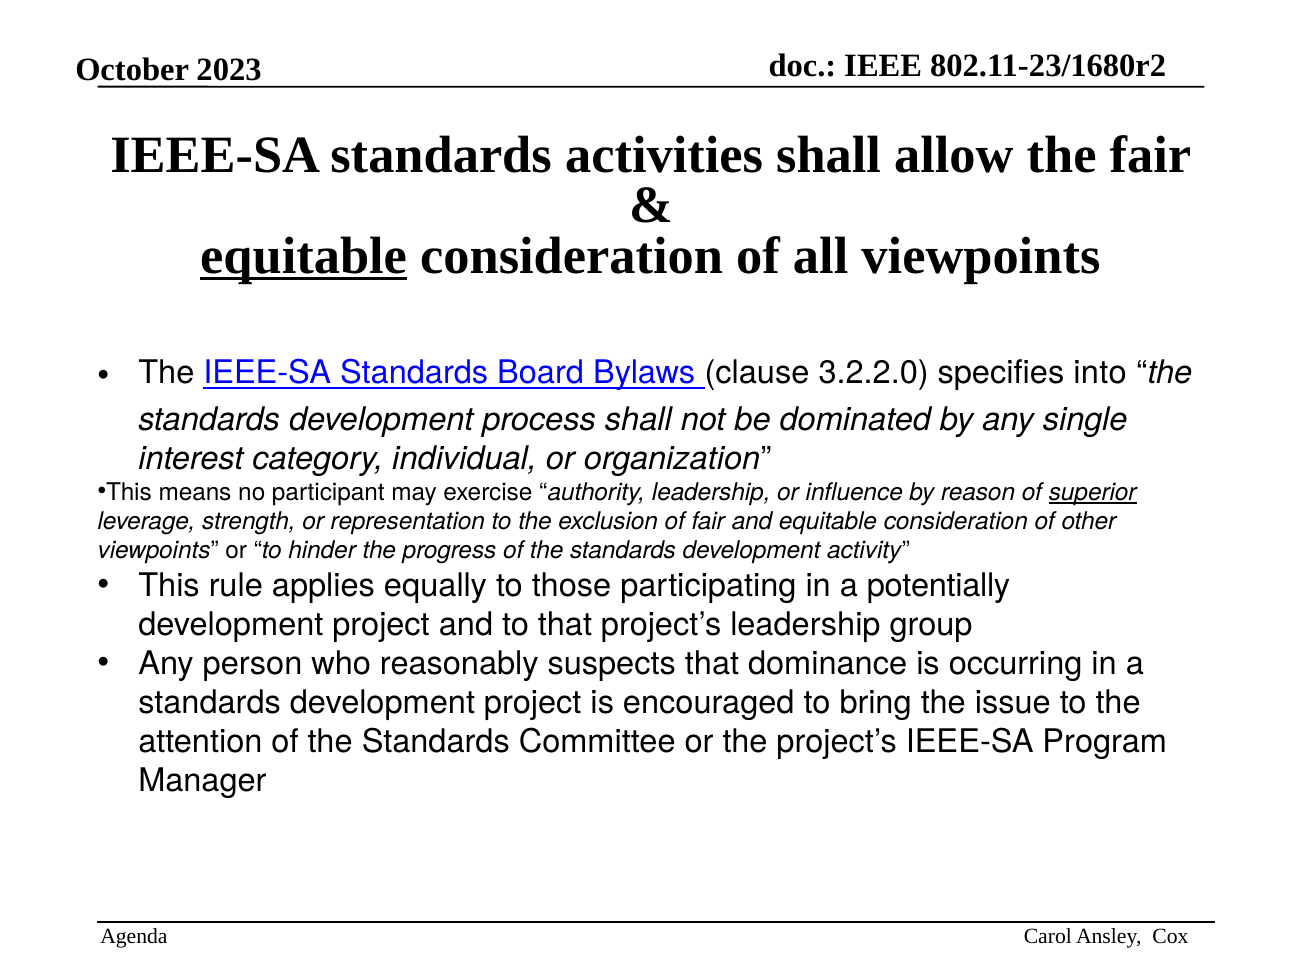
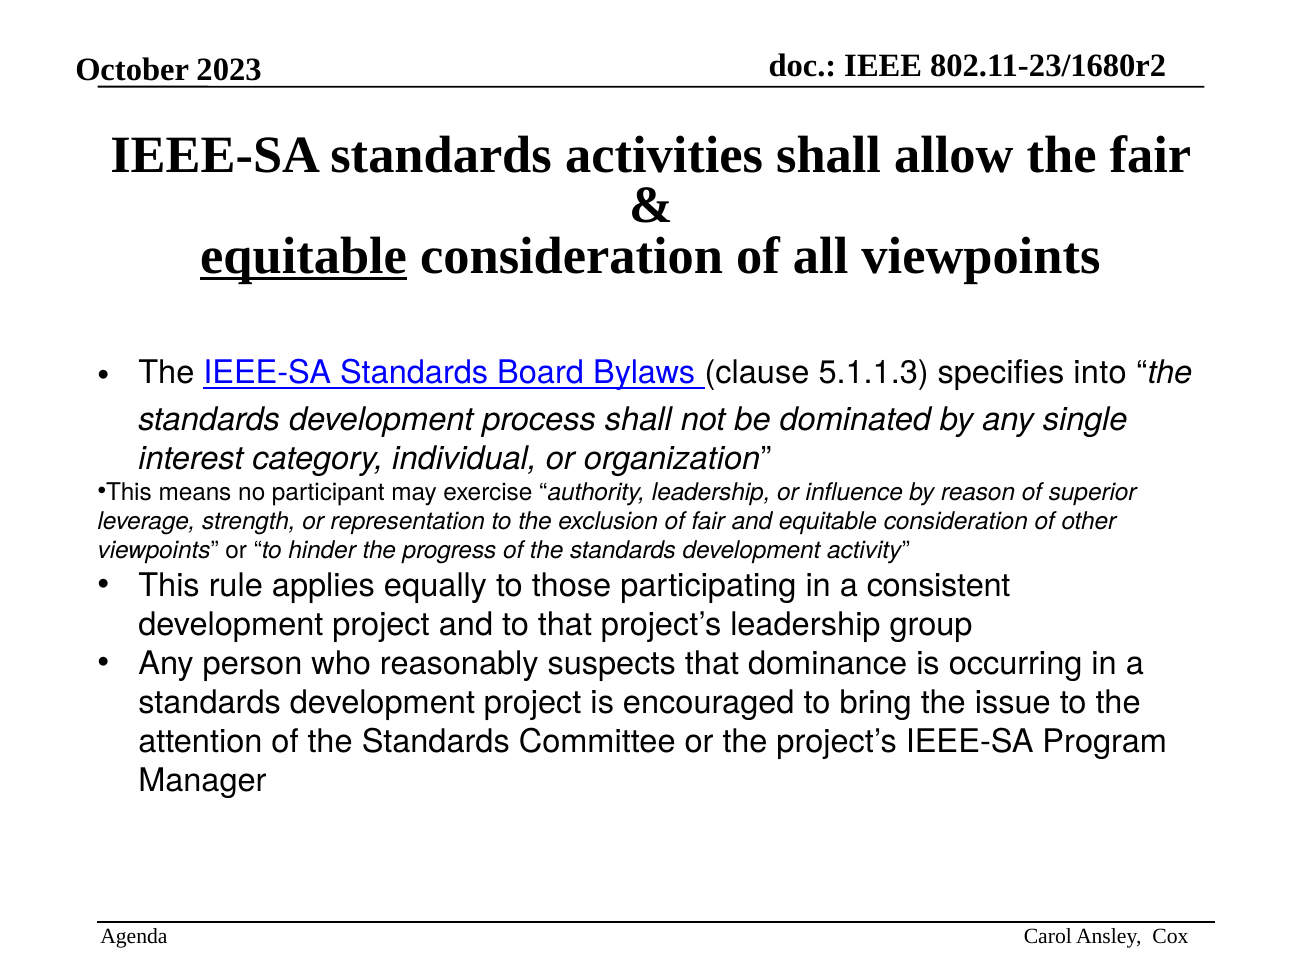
3.2.2.0: 3.2.2.0 -> 5.1.1.3
superior underline: present -> none
potentially: potentially -> consistent
